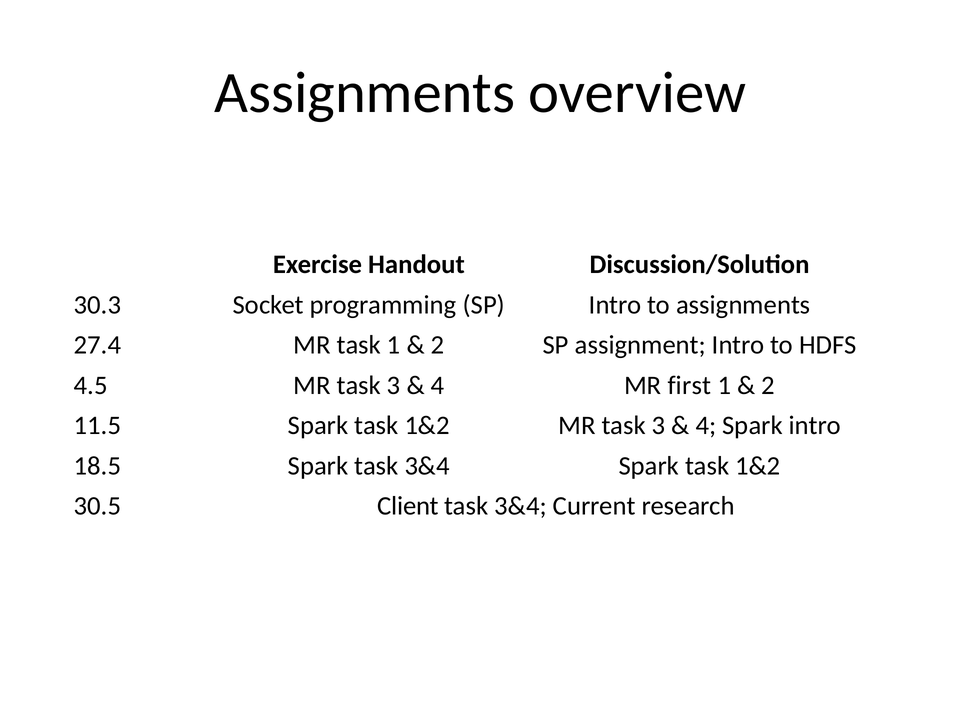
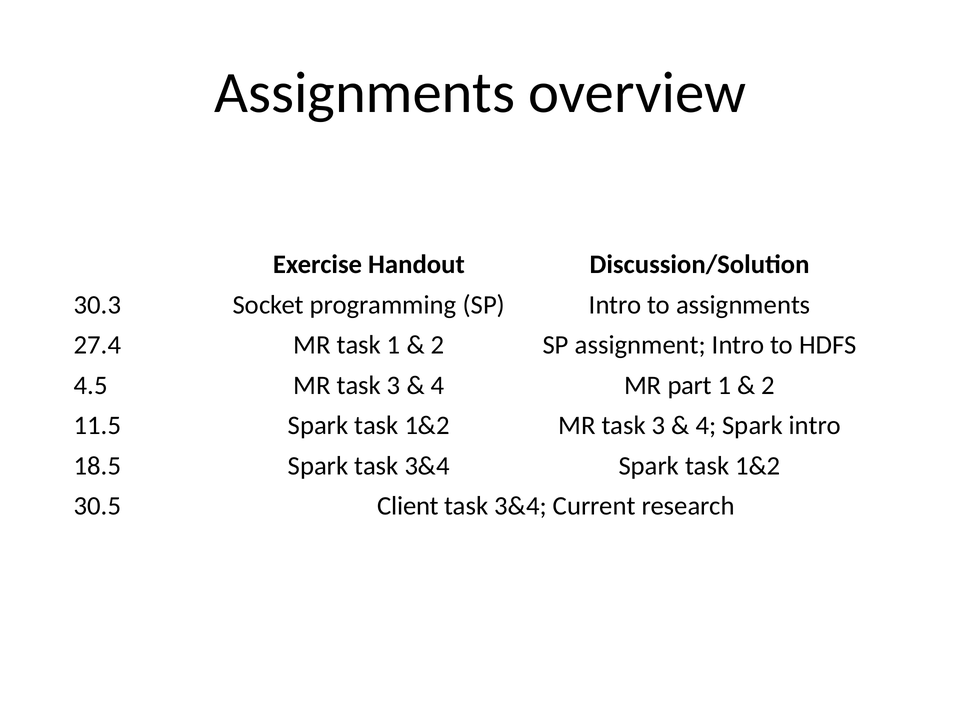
first: first -> part
